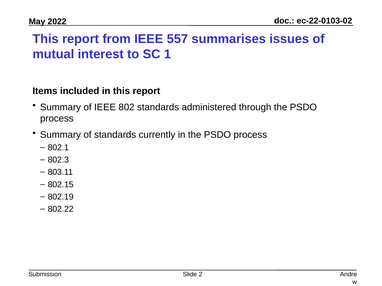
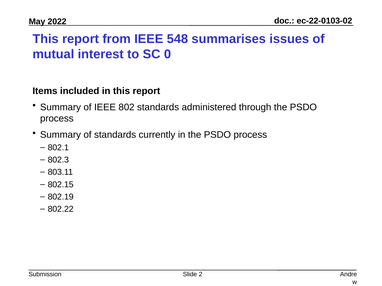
557: 557 -> 548
1: 1 -> 0
